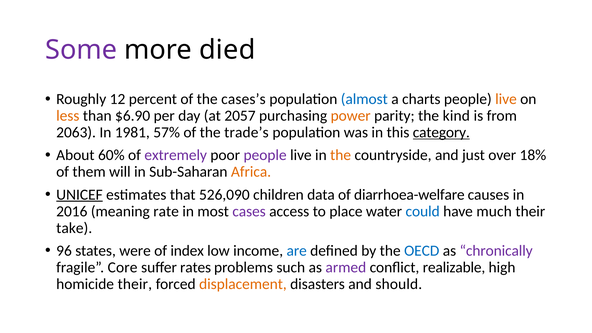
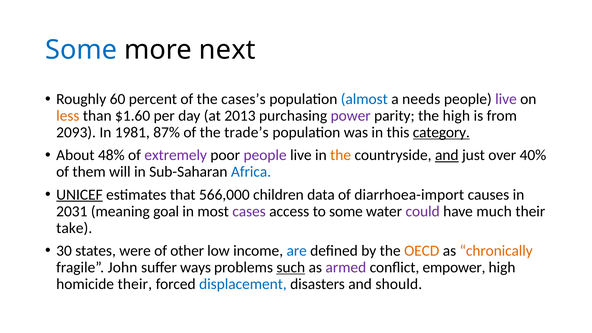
Some at (81, 50) colour: purple -> blue
died: died -> next
12: 12 -> 60
charts: charts -> needs
live at (506, 99) colour: orange -> purple
$6.90: $6.90 -> $1.60
2057: 2057 -> 2013
power colour: orange -> purple
the kind: kind -> high
2063: 2063 -> 2093
57%: 57% -> 87%
60%: 60% -> 48%
and at (447, 155) underline: none -> present
18%: 18% -> 40%
Africa colour: orange -> blue
526,090: 526,090 -> 566,000
diarrhoea-welfare: diarrhoea-welfare -> diarrhoea-import
2016: 2016 -> 2031
rate: rate -> goal
to place: place -> some
could colour: blue -> purple
96: 96 -> 30
index: index -> other
OECD colour: blue -> orange
chronically colour: purple -> orange
Core: Core -> John
rates: rates -> ways
such underline: none -> present
realizable: realizable -> empower
displacement colour: orange -> blue
